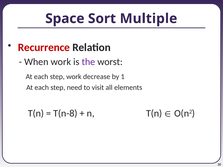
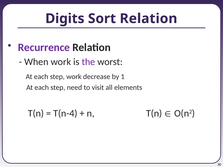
Space: Space -> Digits
Sort Multiple: Multiple -> Relation
Recurrence colour: red -> purple
T(n-8: T(n-8 -> T(n-4
